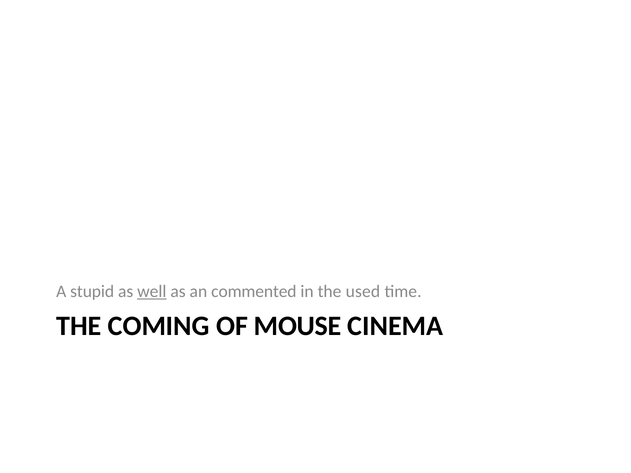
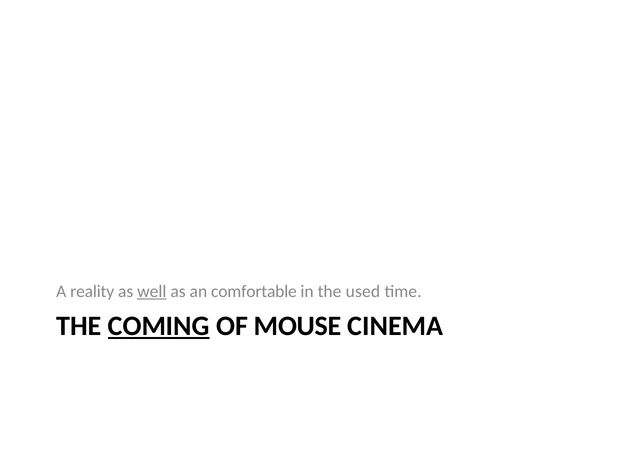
stupid: stupid -> reality
commented: commented -> comfortable
COMING underline: none -> present
